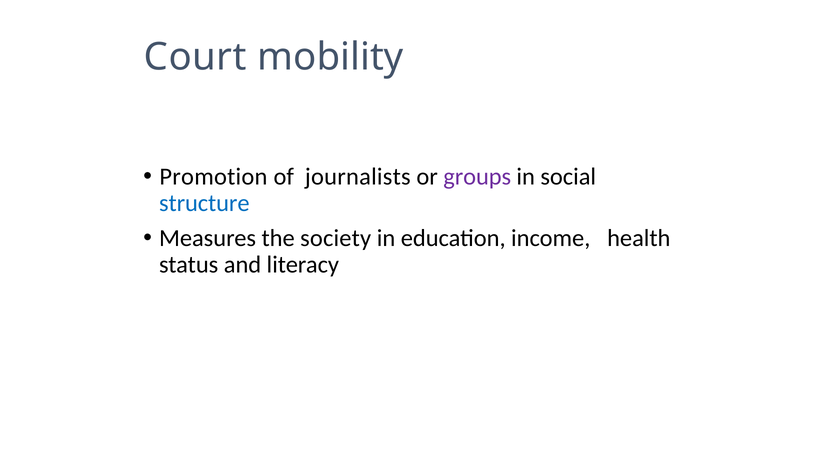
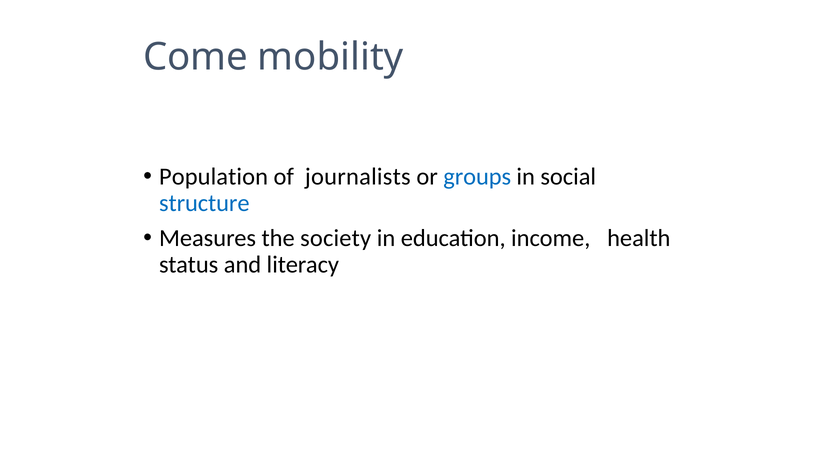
Court: Court -> Come
Promotion: Promotion -> Population
groups colour: purple -> blue
